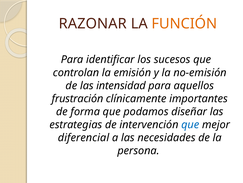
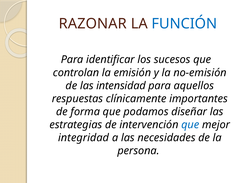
FUNCIÓN colour: orange -> blue
frustración: frustración -> respuestas
diferencial: diferencial -> integridad
